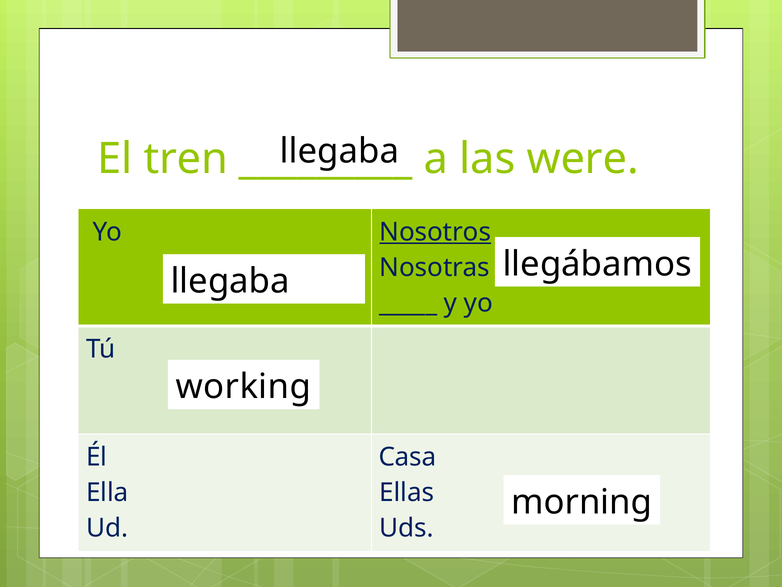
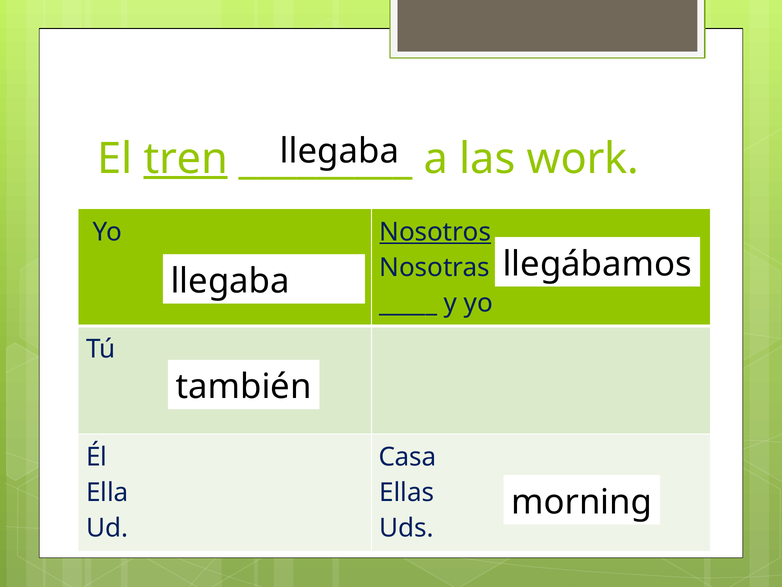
tren underline: none -> present
were: were -> work
working: working -> también
